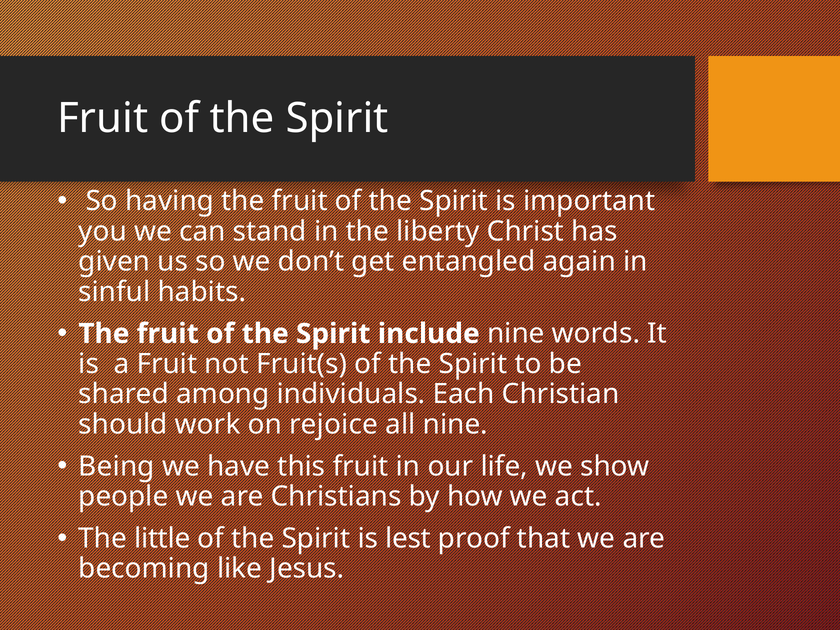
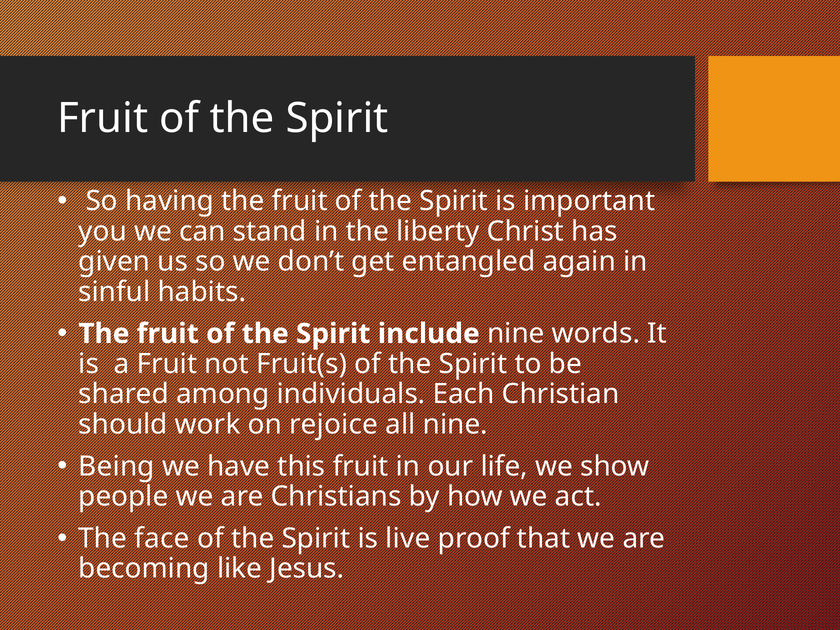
little: little -> face
lest: lest -> live
